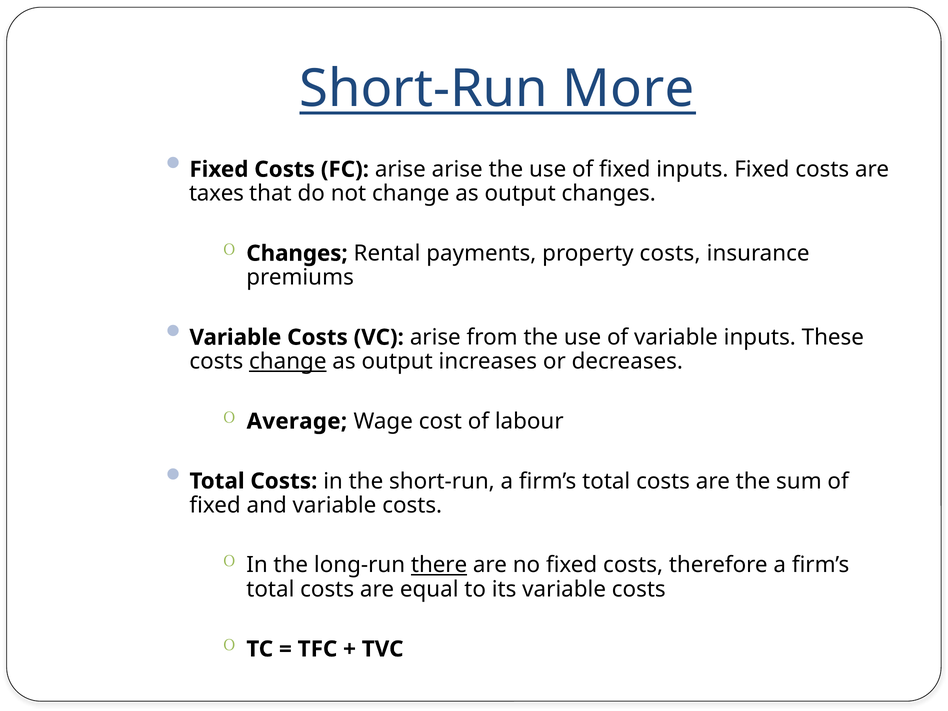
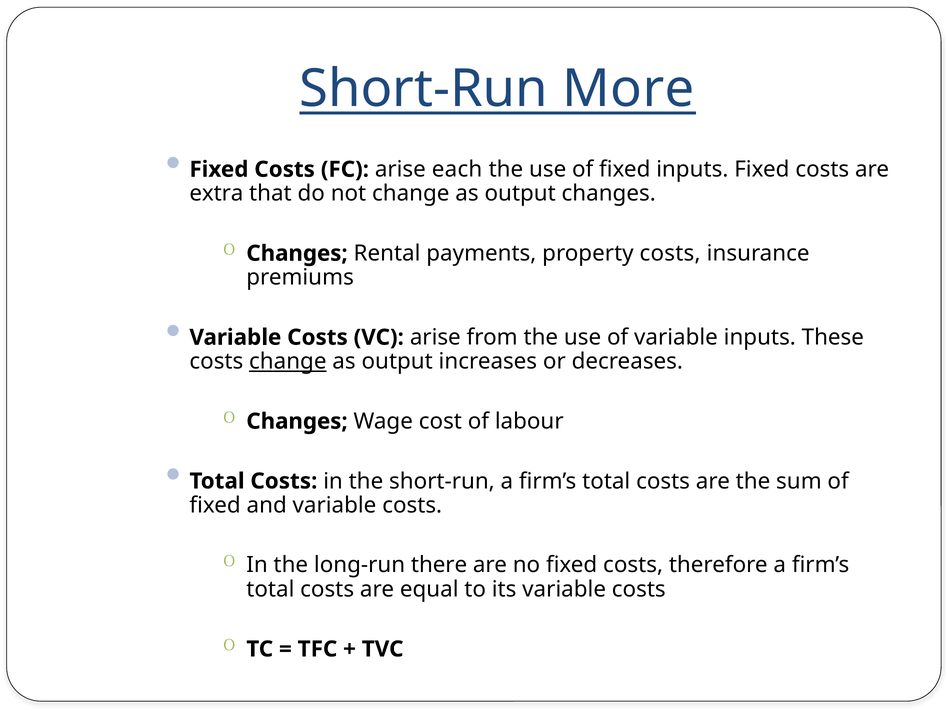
arise arise: arise -> each
taxes: taxes -> extra
Average at (297, 421): Average -> Changes
there underline: present -> none
